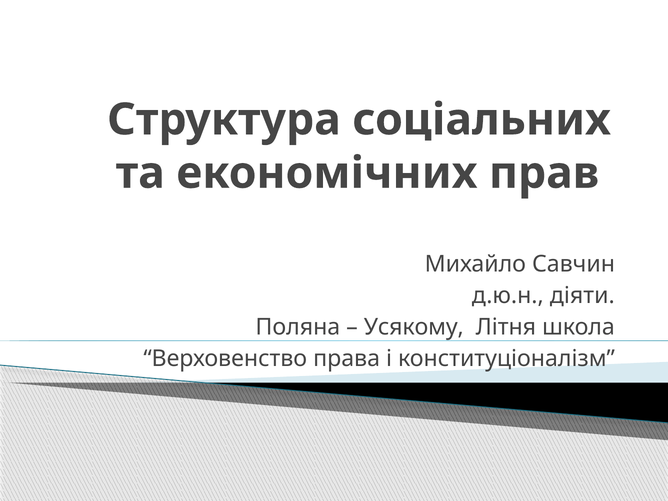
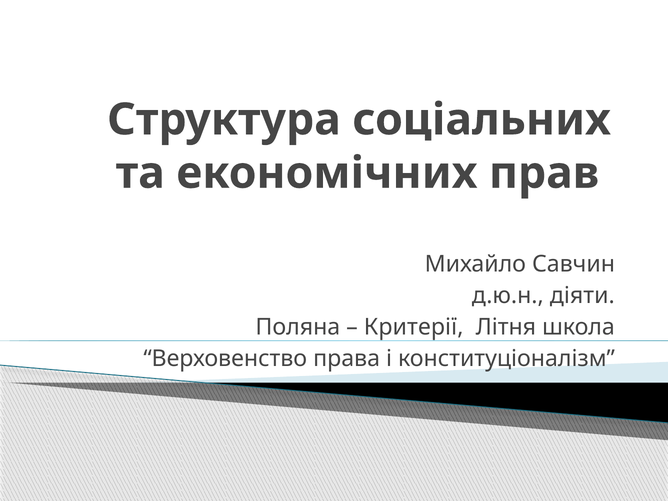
Усякому: Усякому -> Критерії
